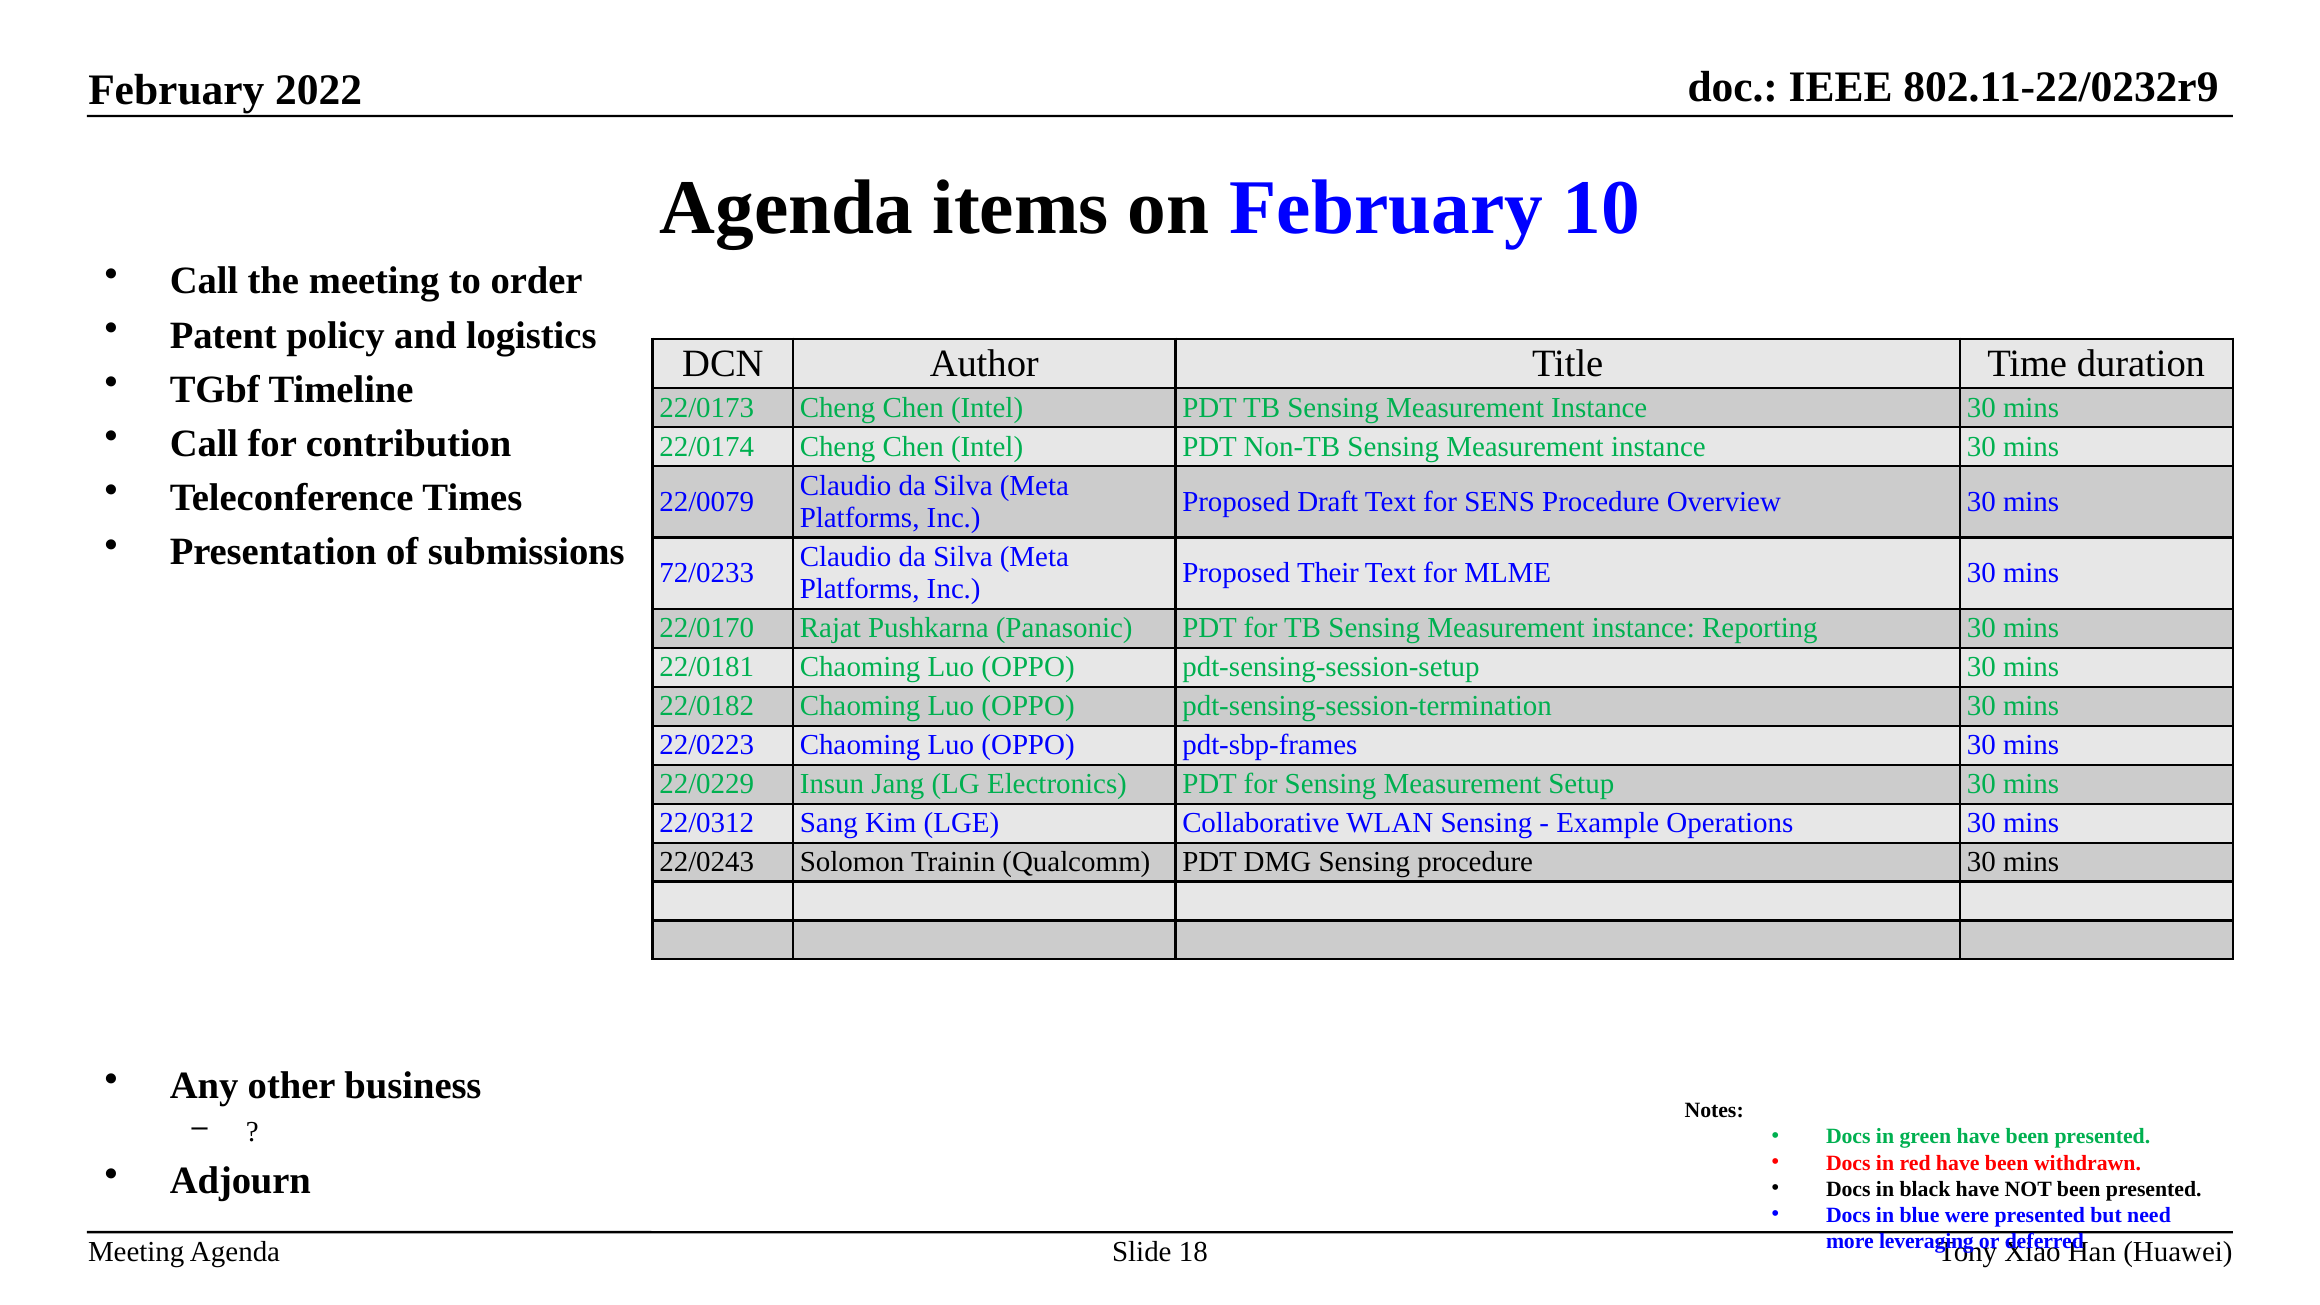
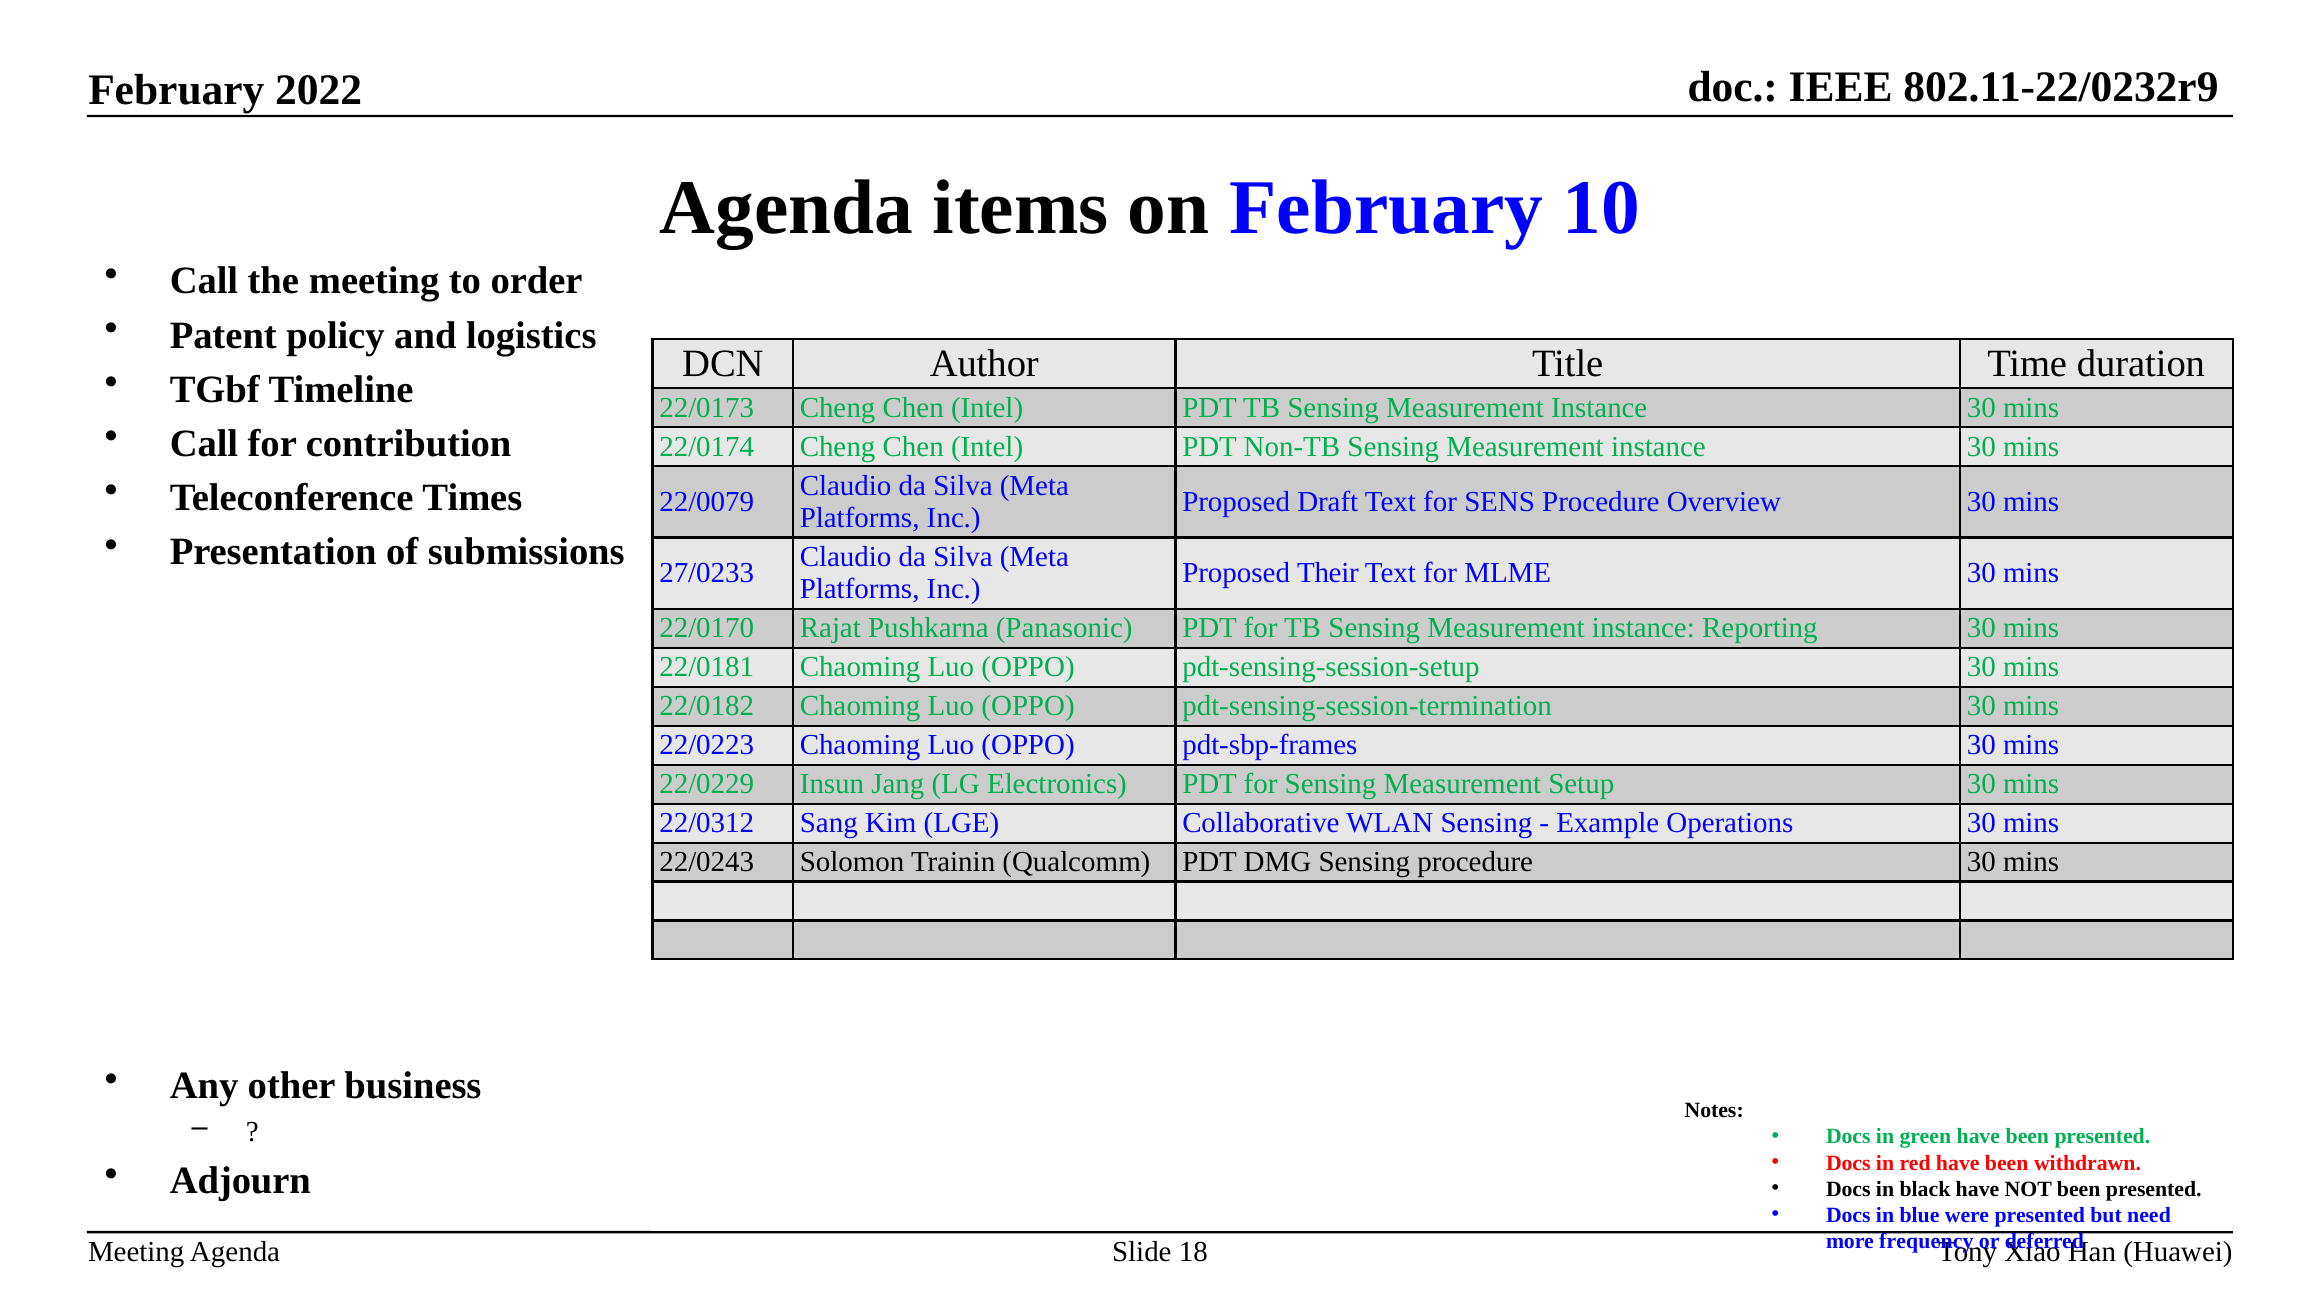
72/0233: 72/0233 -> 27/0233
leveraging: leveraging -> frequency
